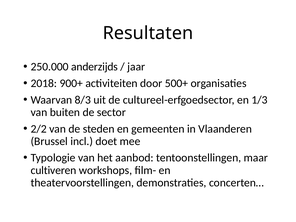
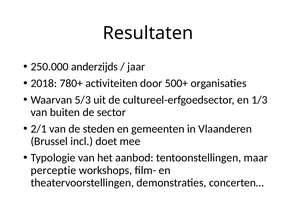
900+: 900+ -> 780+
8/3: 8/3 -> 5/3
2/2: 2/2 -> 2/1
cultiveren: cultiveren -> perceptie
